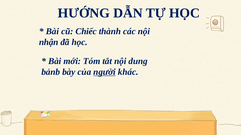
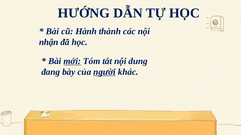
Chiếc: Chiếc -> Hành
mới underline: none -> present
bảnb: bảnb -> đang
